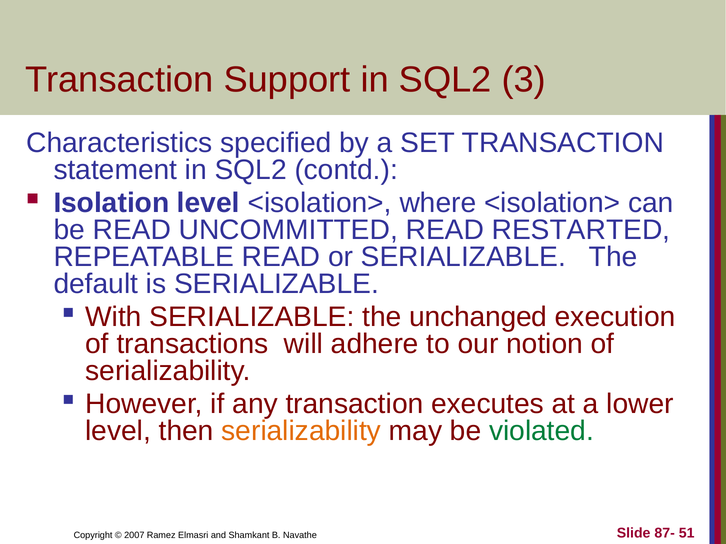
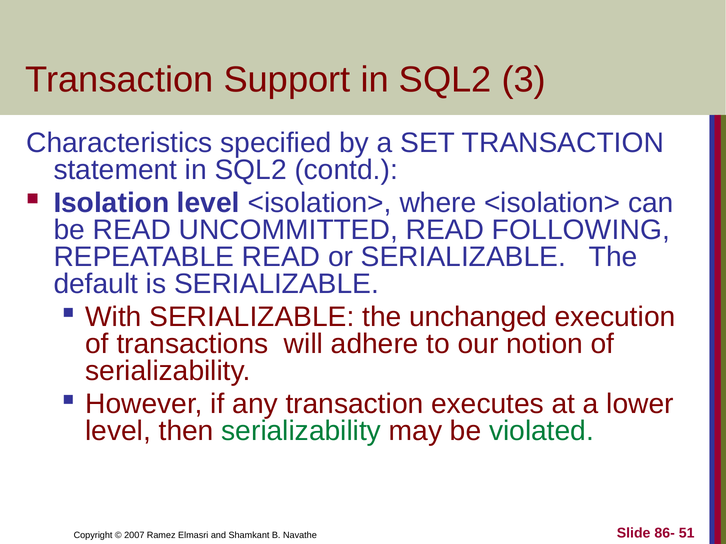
RESTARTED: RESTARTED -> FOLLOWING
serializability at (301, 431) colour: orange -> green
87-: 87- -> 86-
